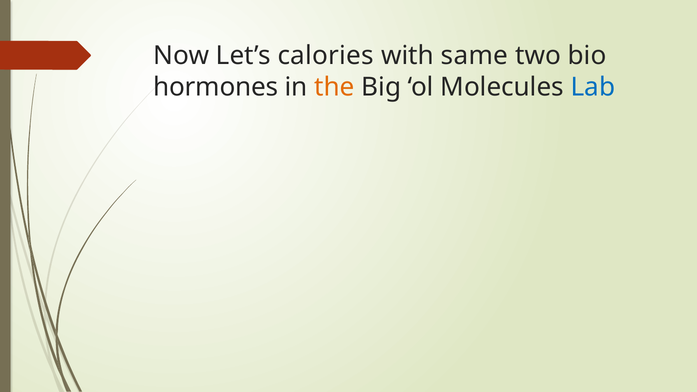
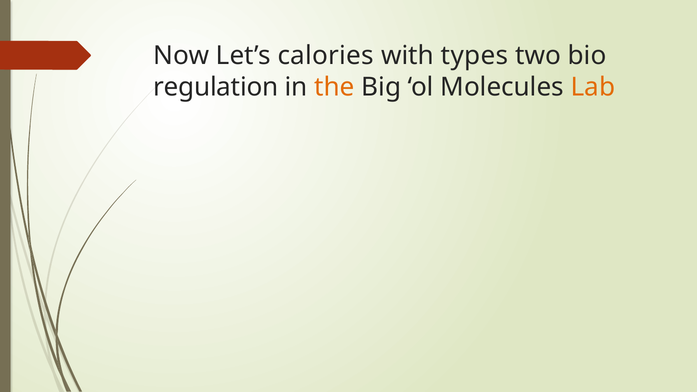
same: same -> types
hormones: hormones -> regulation
Lab colour: blue -> orange
